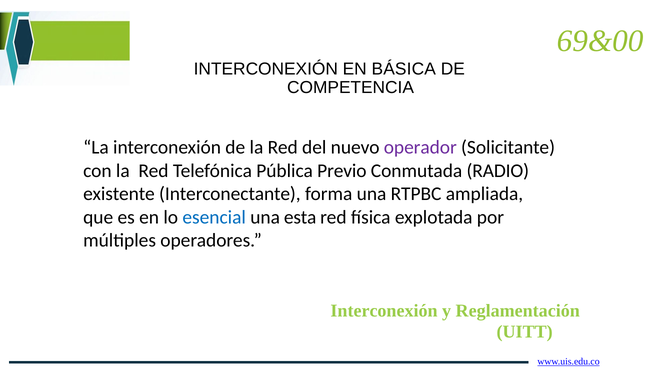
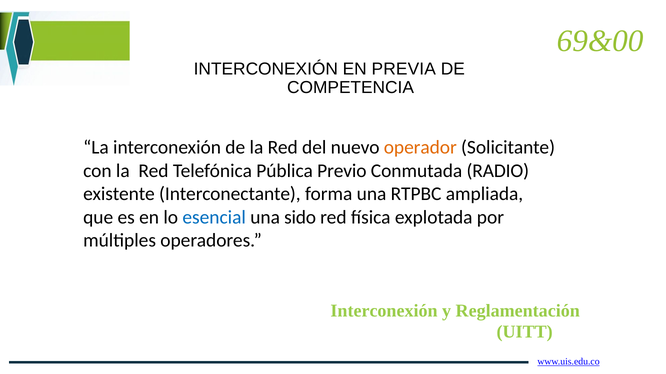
BÁSICA: BÁSICA -> PREVIA
operador colour: purple -> orange
esta: esta -> sido
